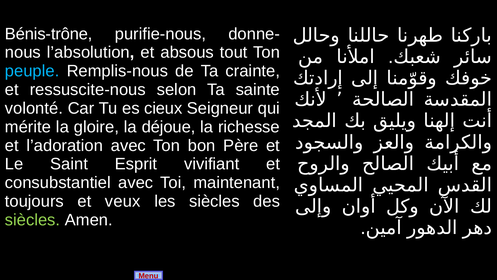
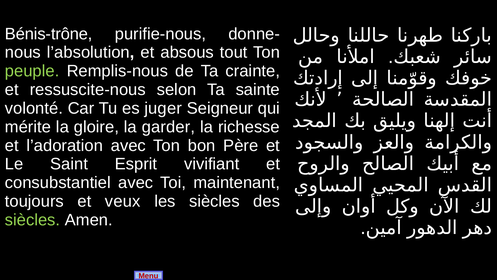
peuple colour: light blue -> light green
cieux: cieux -> juger
déjoue: déjoue -> garder
